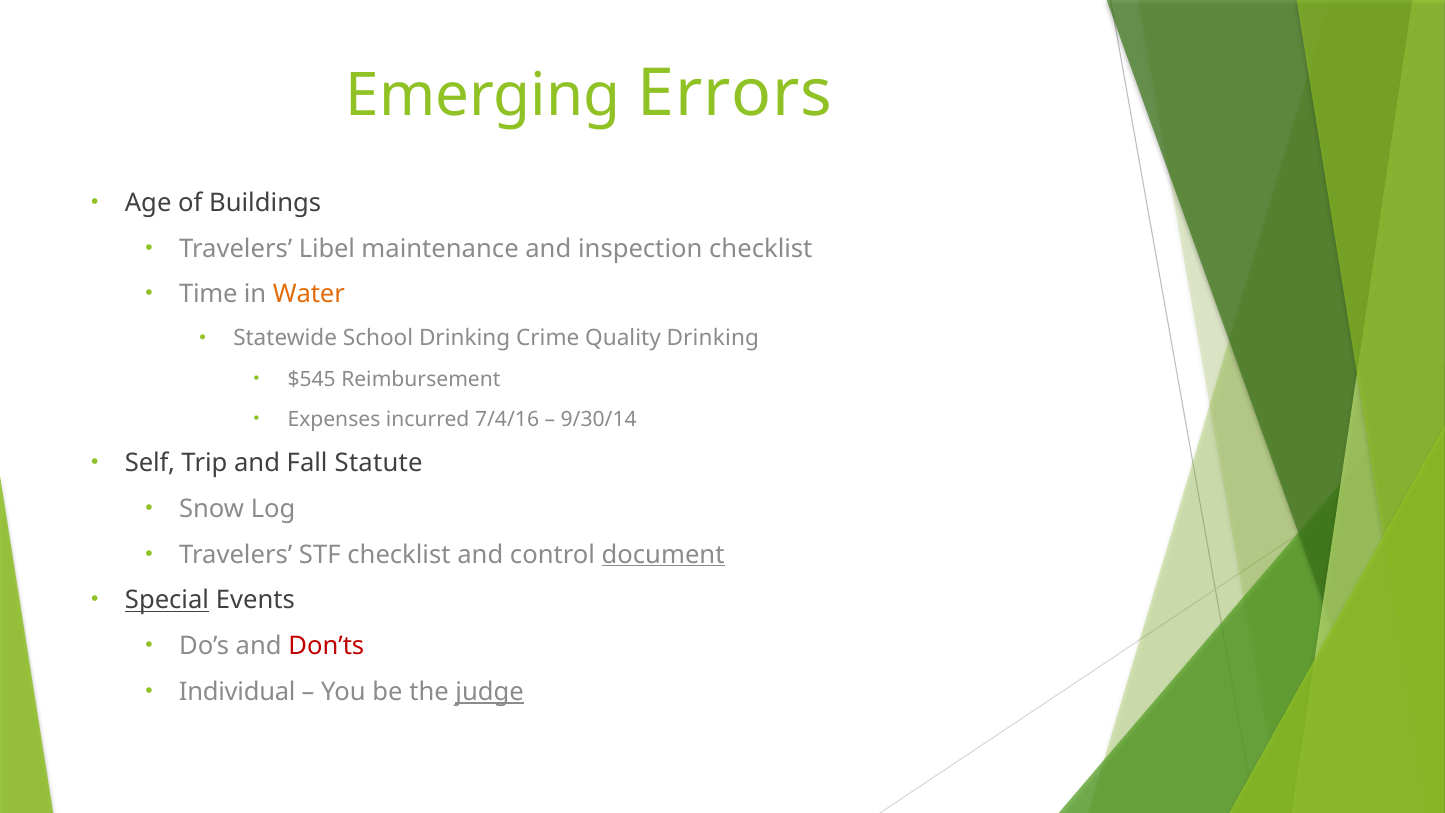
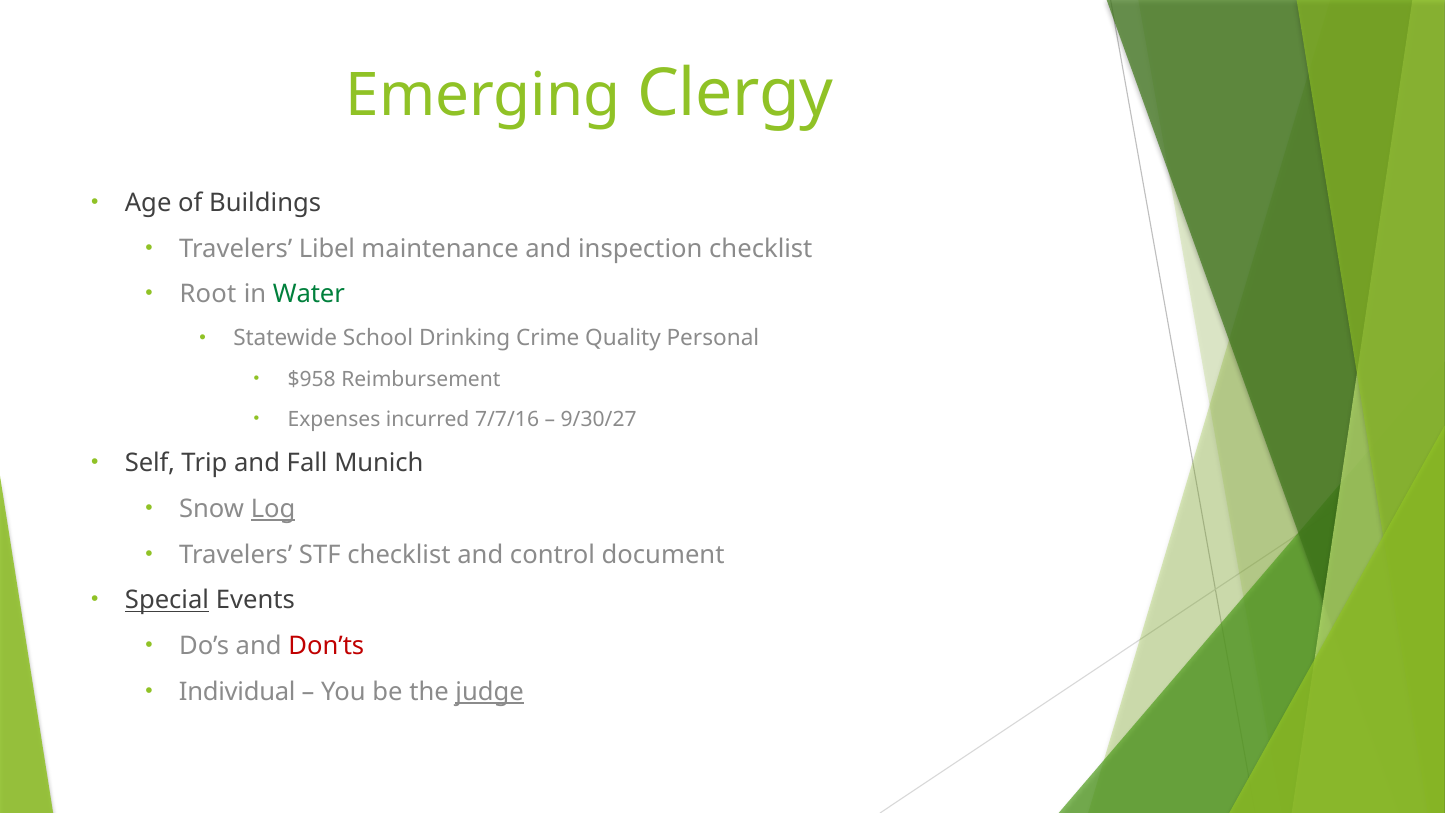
Errors: Errors -> Clergy
Time: Time -> Root
Water colour: orange -> green
Quality Drinking: Drinking -> Personal
$545: $545 -> $958
7/4/16: 7/4/16 -> 7/7/16
9/30/14: 9/30/14 -> 9/30/27
Statute: Statute -> Munich
Log underline: none -> present
document underline: present -> none
